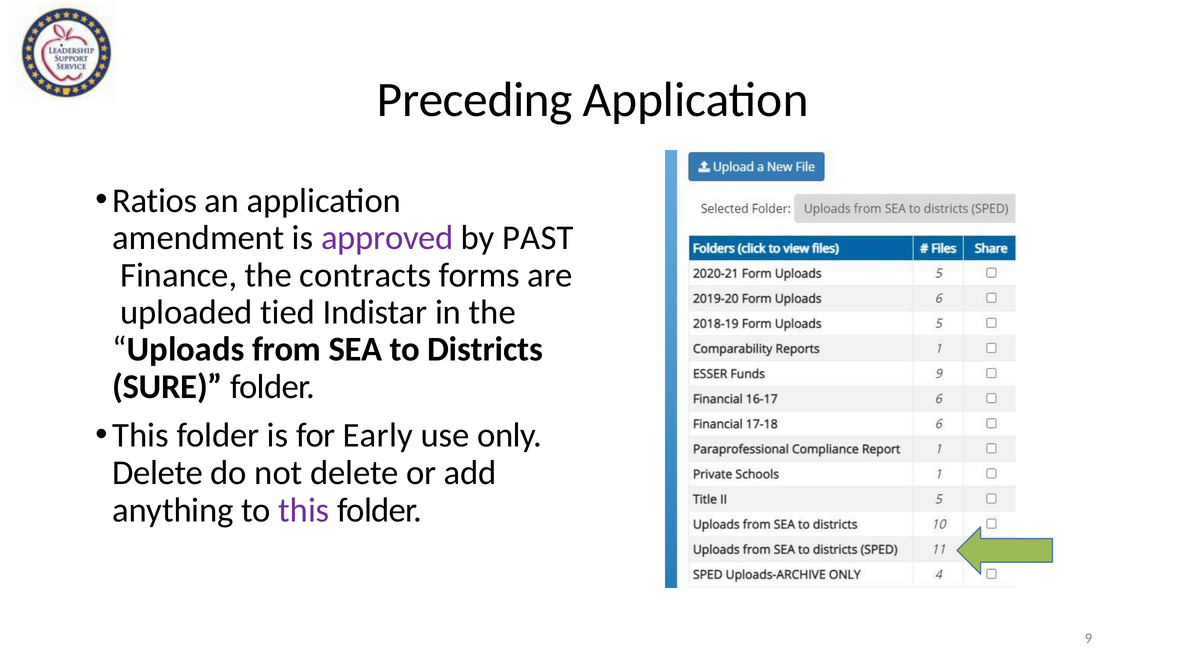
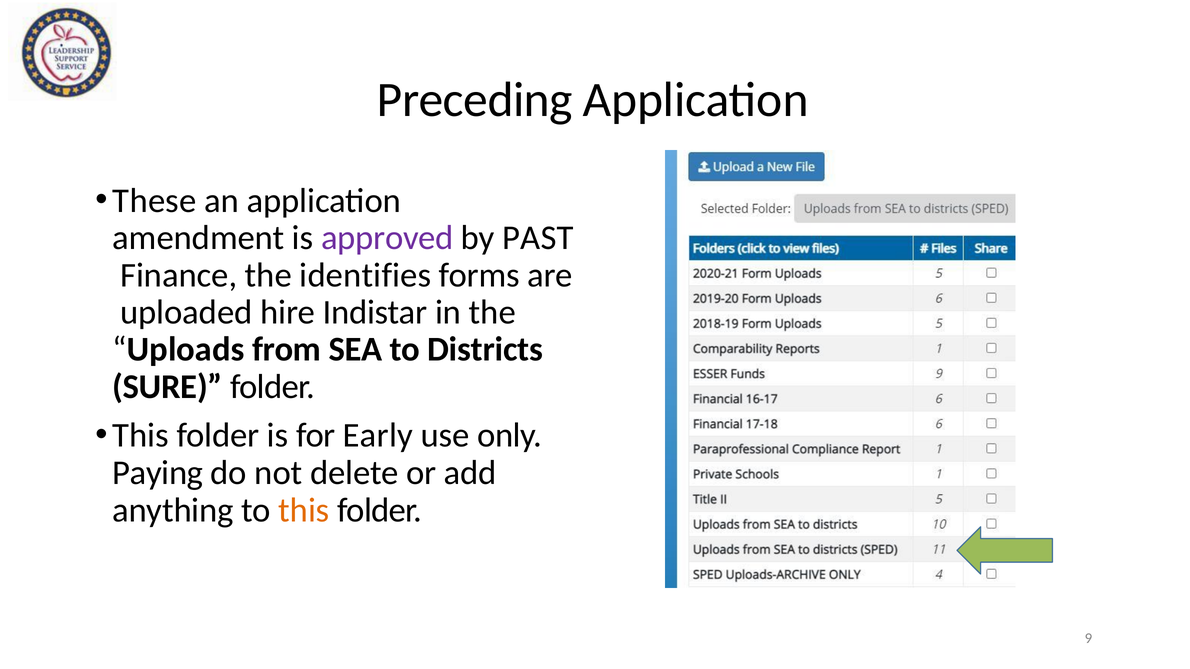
Ratios: Ratios -> These
contracts: contracts -> identifies
tied: tied -> hire
Delete at (158, 473): Delete -> Paying
this at (304, 510) colour: purple -> orange
